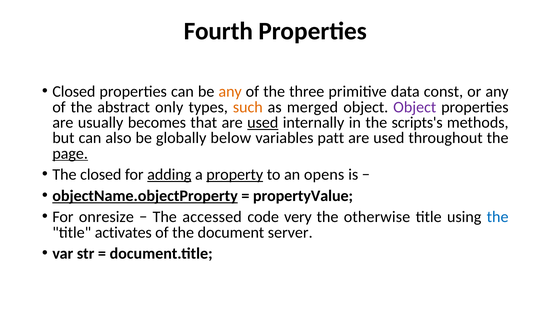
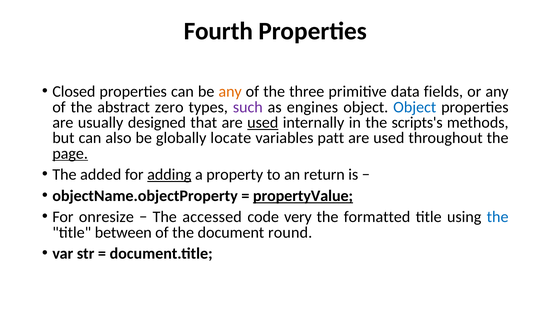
const: const -> fields
only: only -> zero
such colour: orange -> purple
merged: merged -> engines
Object at (415, 107) colour: purple -> blue
becomes: becomes -> designed
below: below -> locate
The closed: closed -> added
property underline: present -> none
opens: opens -> return
objectName.objectProperty underline: present -> none
propertyValue underline: none -> present
otherwise: otherwise -> formatted
activates: activates -> between
server: server -> round
